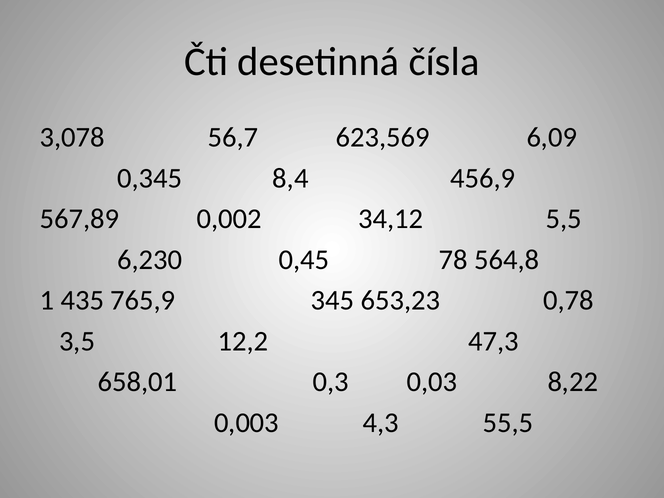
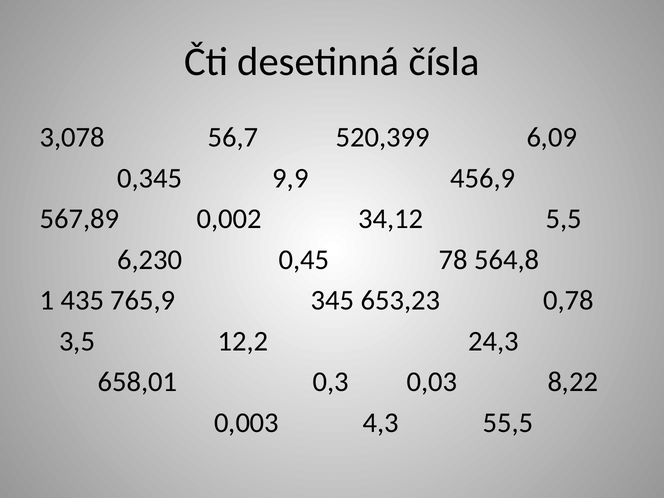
623,569: 623,569 -> 520,399
8,4: 8,4 -> 9,9
47,3: 47,3 -> 24,3
